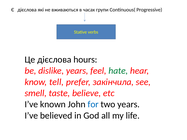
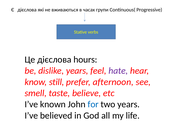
hate colour: green -> purple
tell: tell -> still
закінчила: закінчила -> afternoon
